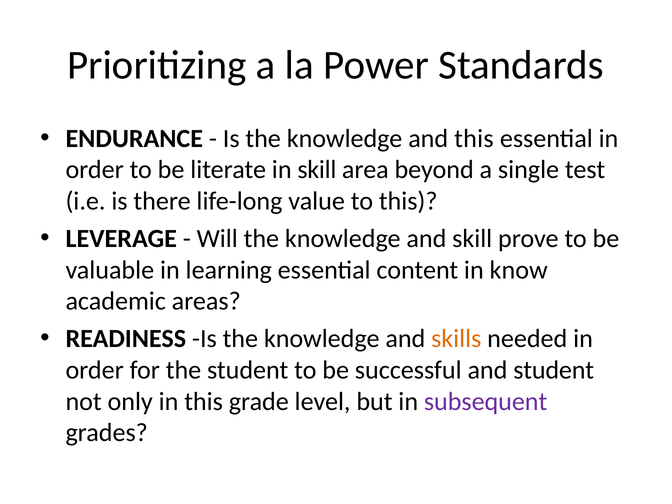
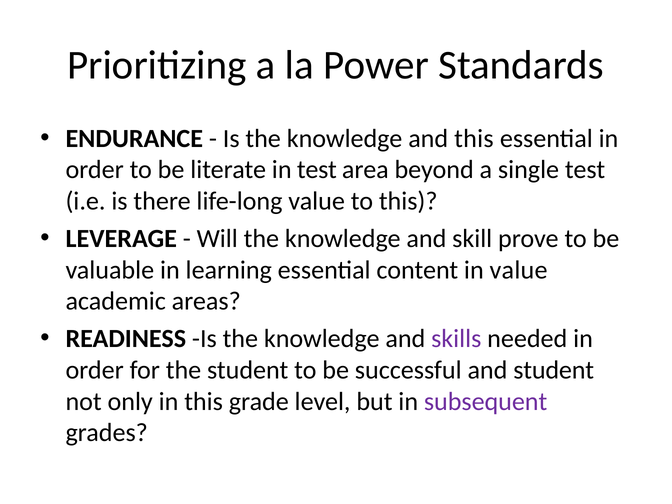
in skill: skill -> test
in know: know -> value
skills colour: orange -> purple
